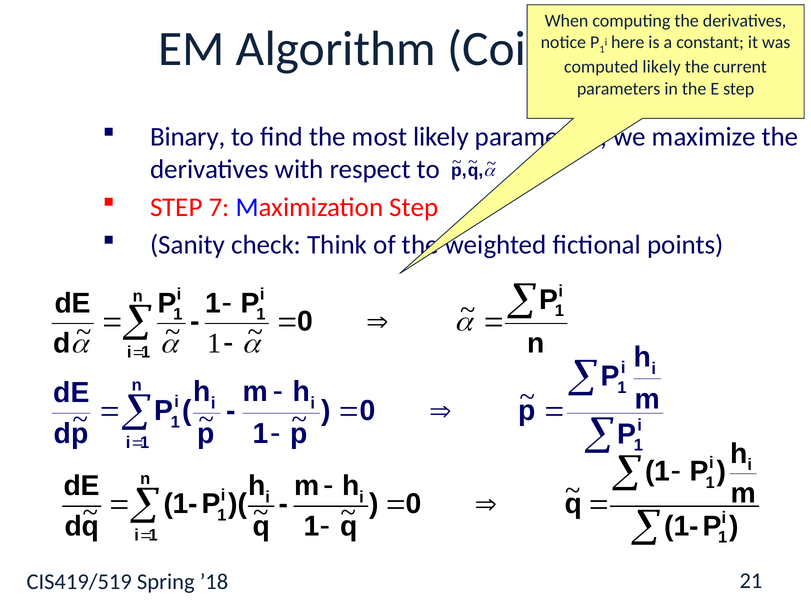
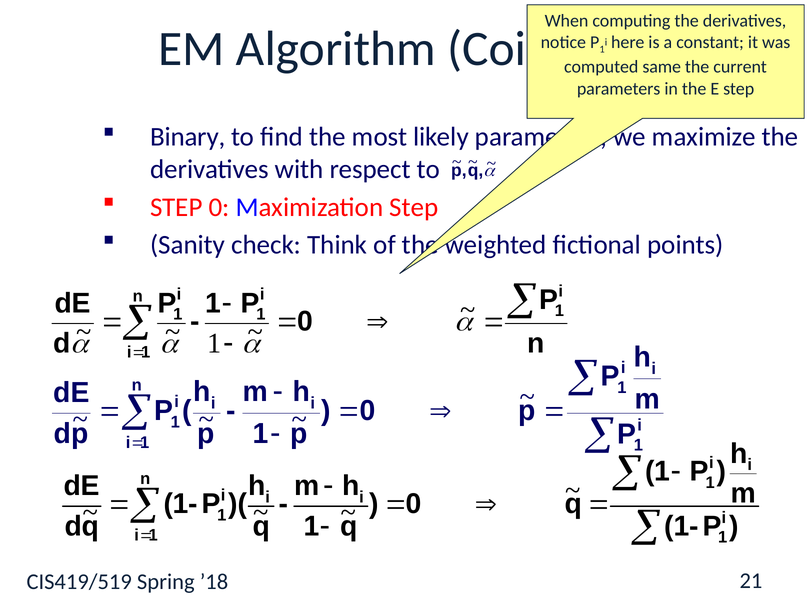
likely at (662, 67): likely -> same
STEP 7: 7 -> 0
